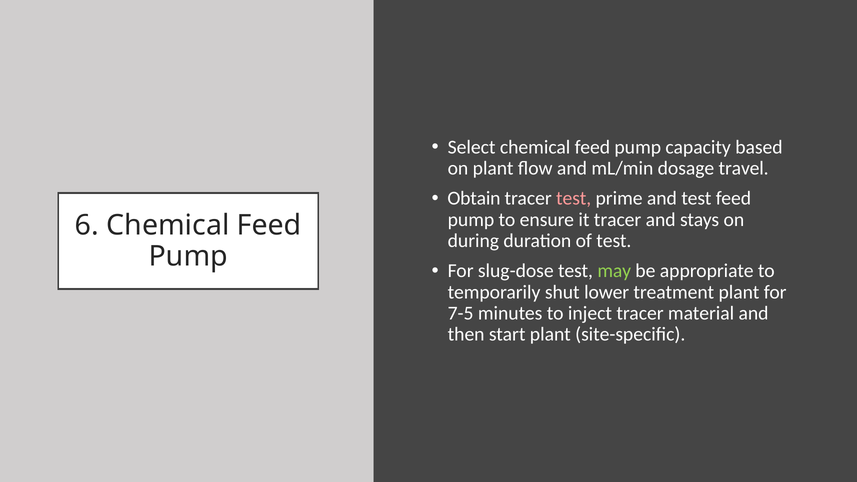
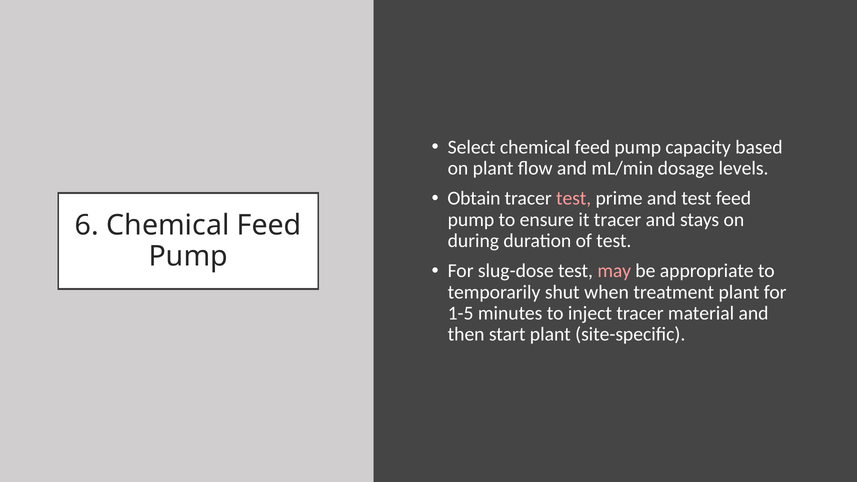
travel: travel -> levels
may colour: light green -> pink
lower: lower -> when
7-5: 7-5 -> 1-5
